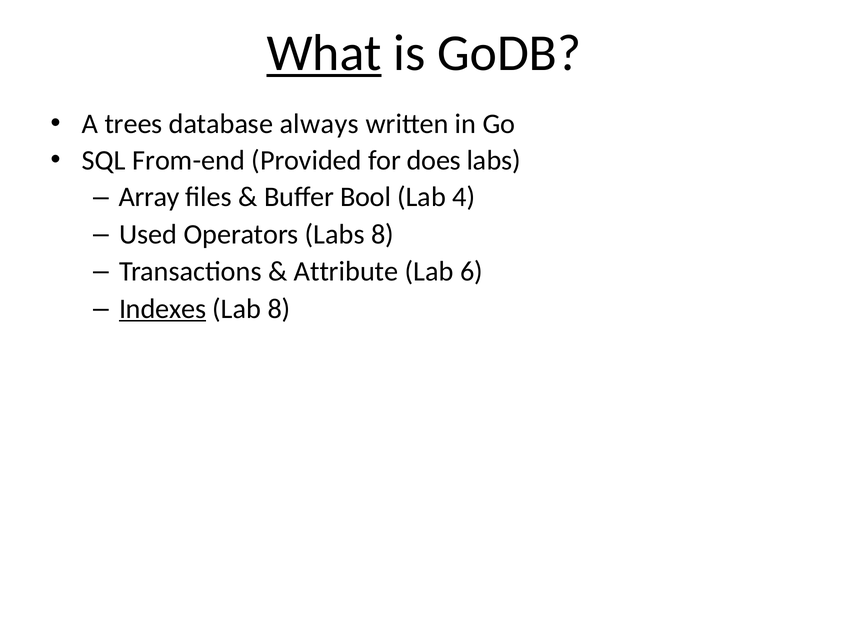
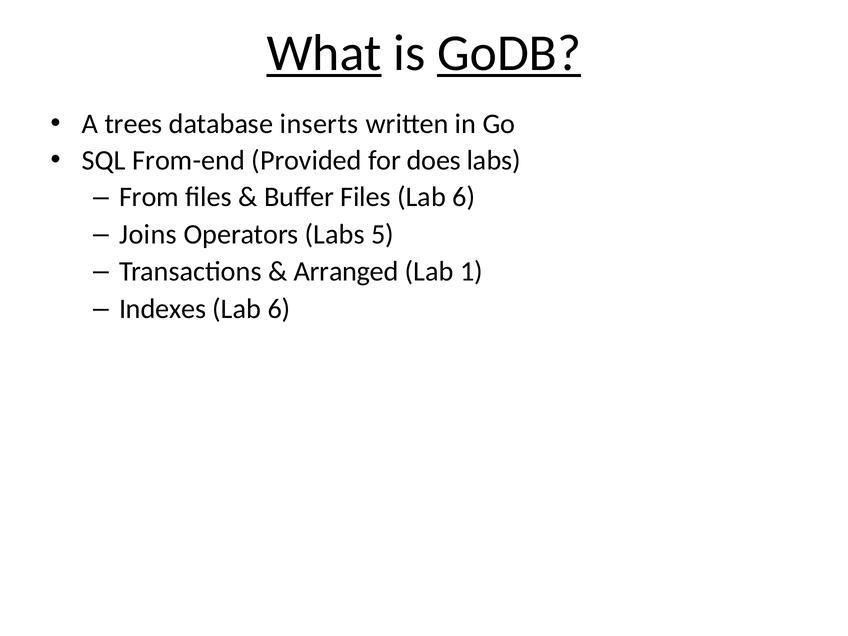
GoDB underline: none -> present
always: always -> inserts
Array: Array -> From
Buffer Bool: Bool -> Files
4 at (464, 197): 4 -> 6
Used: Used -> Joins
Labs 8: 8 -> 5
Attribute: Attribute -> Arranged
6: 6 -> 1
Indexes underline: present -> none
8 at (279, 309): 8 -> 6
